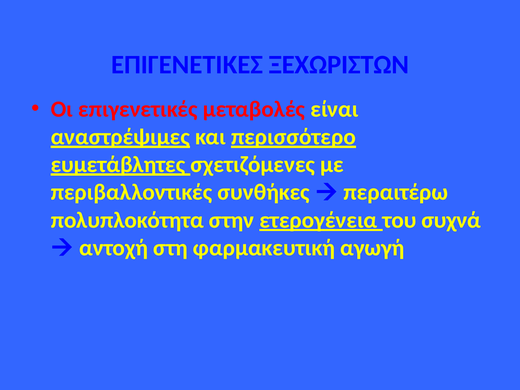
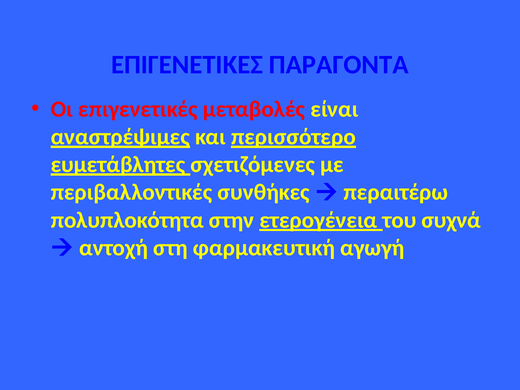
ΞΕΧΩΡΙΣΤΩΝ: ΞΕΧΩΡΙΣΤΩΝ -> ΠΑΡΑΓΟΝΤΑ
